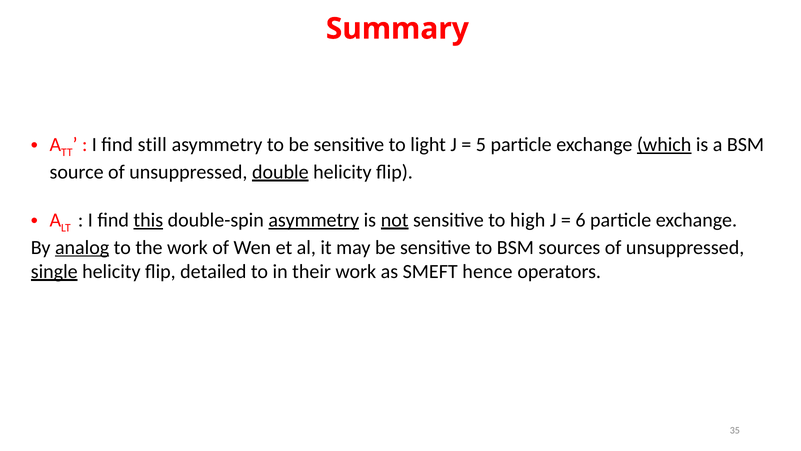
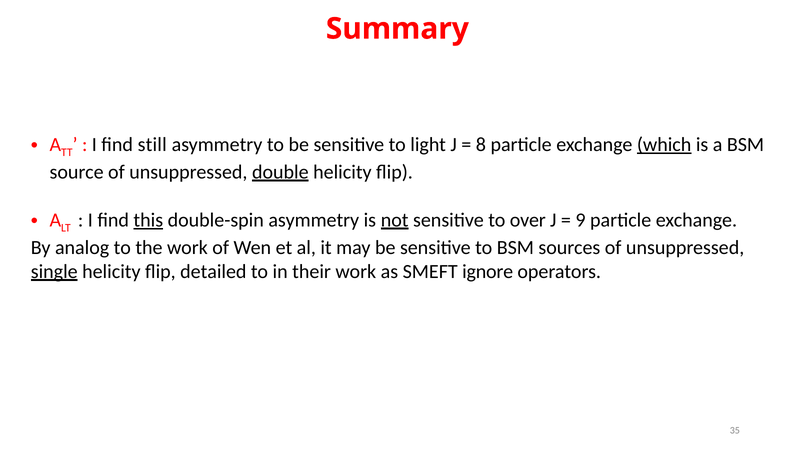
5: 5 -> 8
asymmetry at (314, 220) underline: present -> none
high: high -> over
6: 6 -> 9
analog underline: present -> none
hence: hence -> ignore
